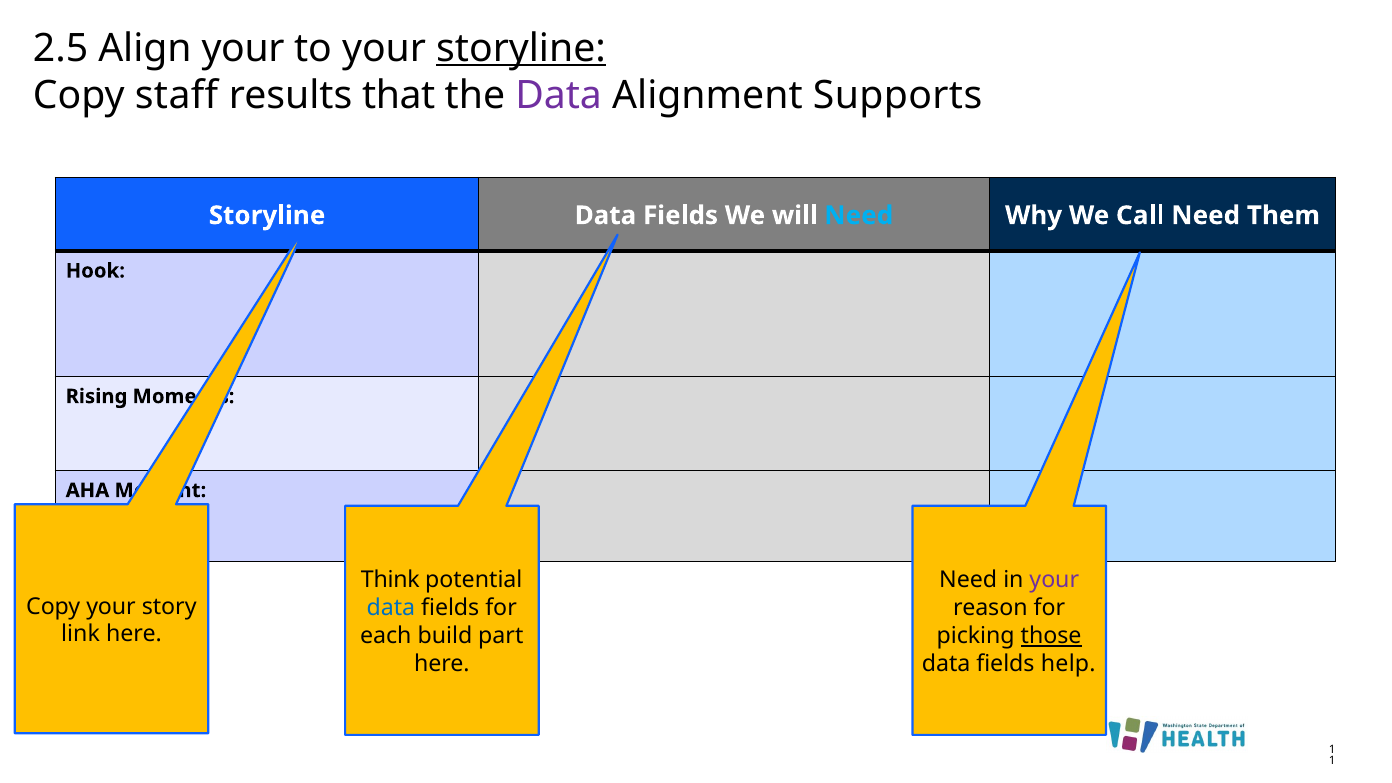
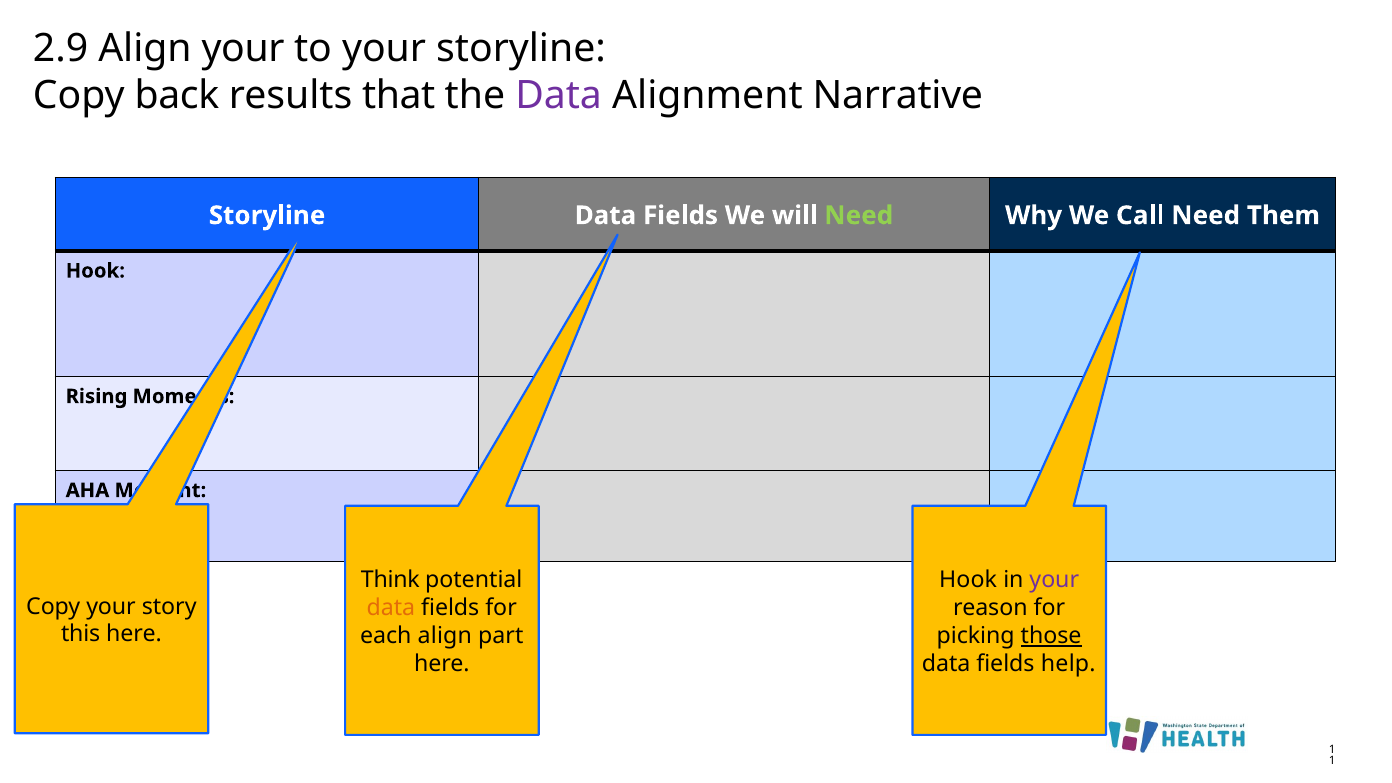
2.5: 2.5 -> 2.9
storyline at (521, 48) underline: present -> none
staff: staff -> back
Supports: Supports -> Narrative
Need at (859, 216) colour: light blue -> light green
Need at (968, 580): Need -> Hook
data at (391, 608) colour: blue -> orange
link: link -> this
each build: build -> align
